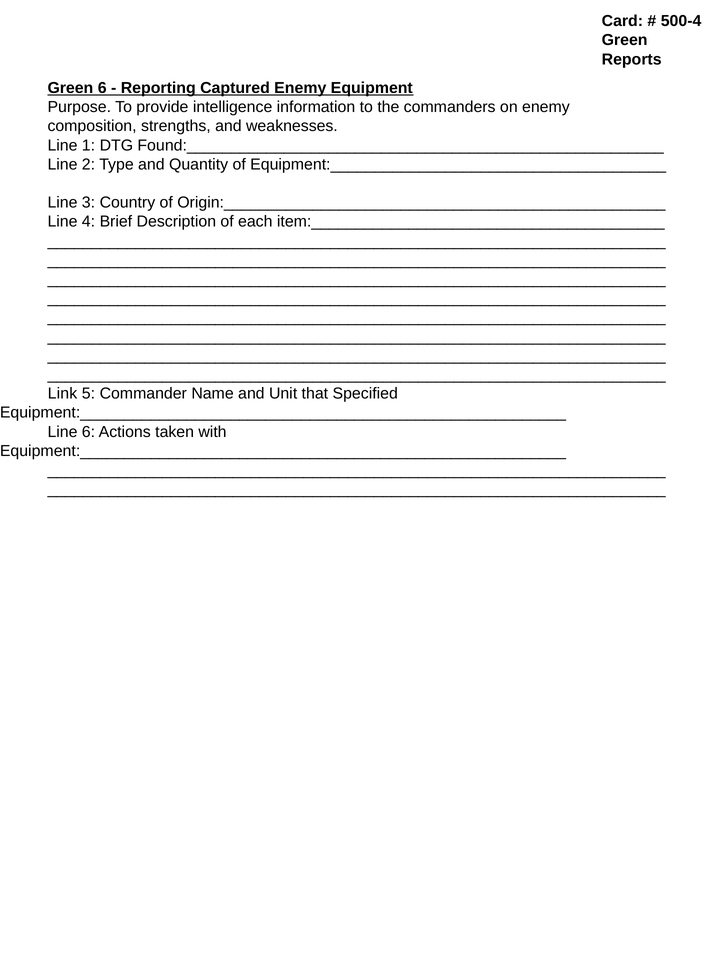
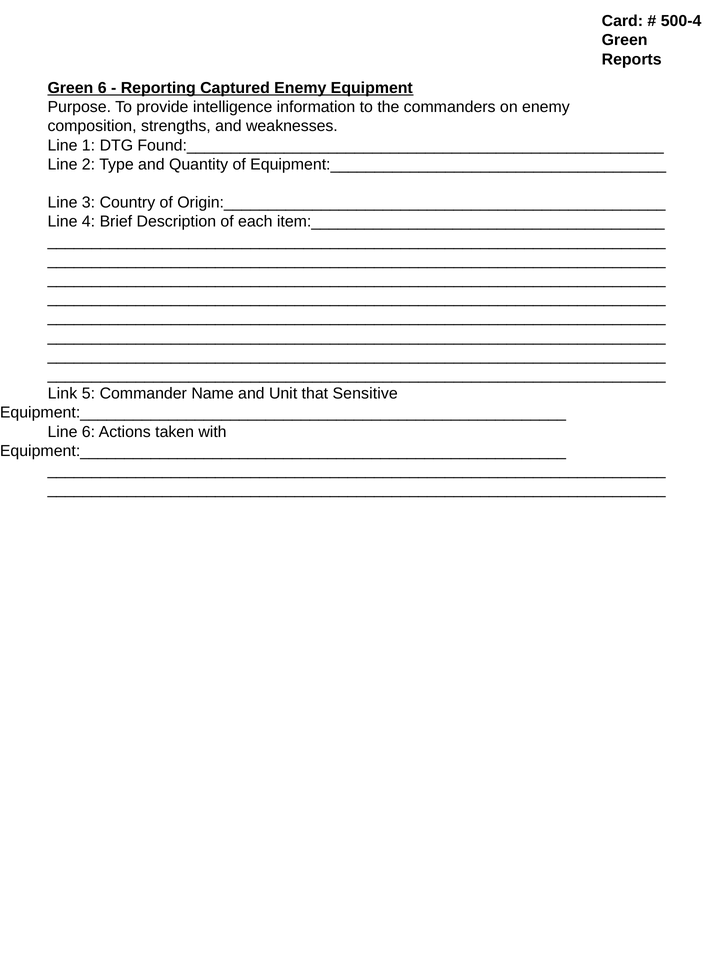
Specified: Specified -> Sensitive
